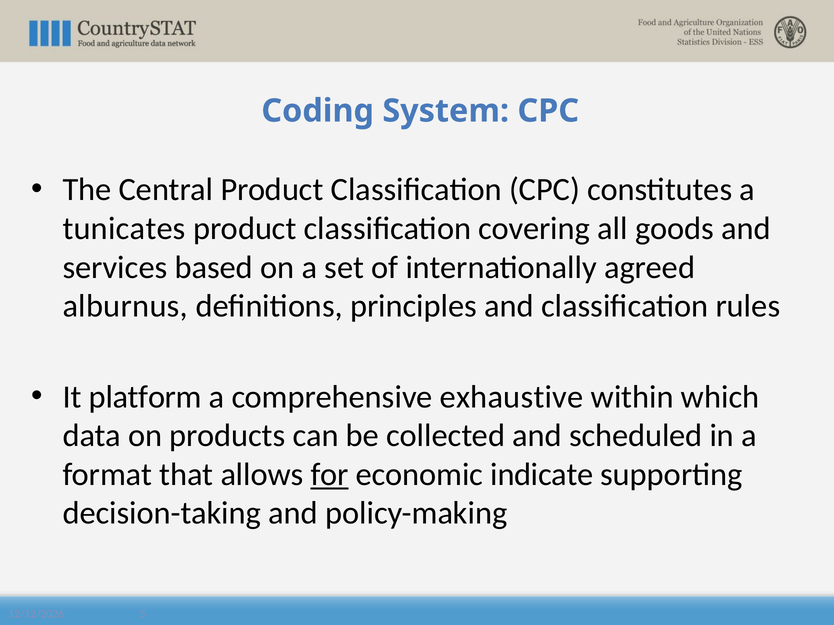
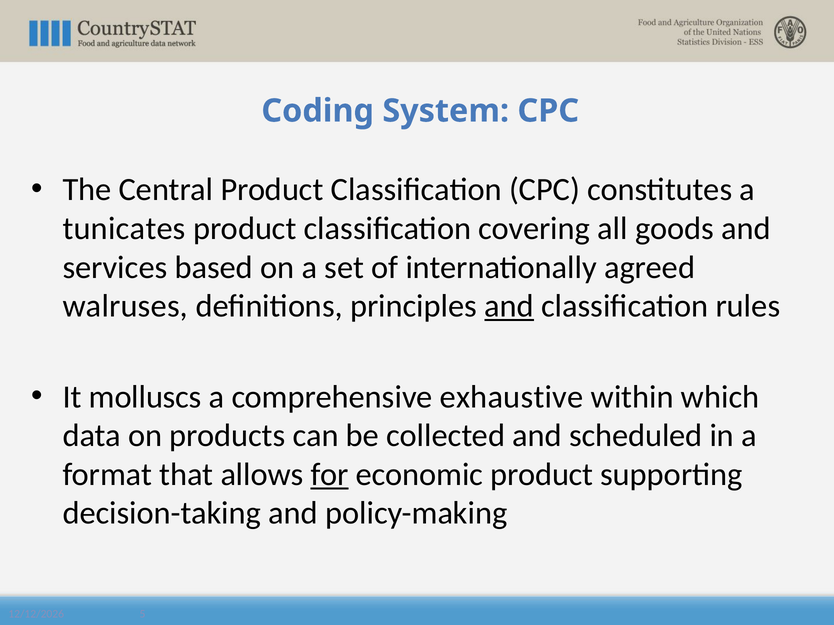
alburnus: alburnus -> walruses
and at (509, 306) underline: none -> present
platform: platform -> molluscs
economic indicate: indicate -> product
